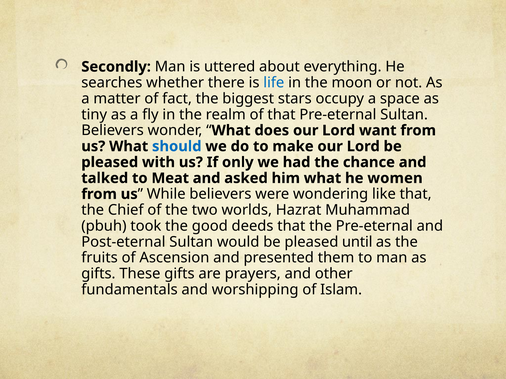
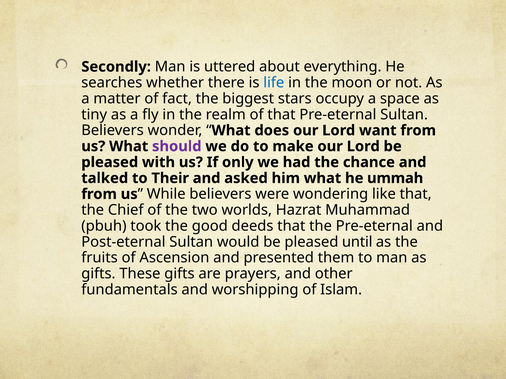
should colour: blue -> purple
Meat: Meat -> Their
women: women -> ummah
